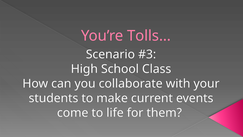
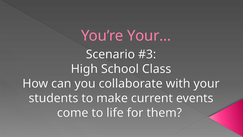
Tolls…: Tolls… -> Your…
